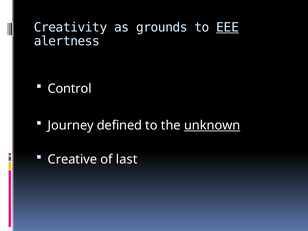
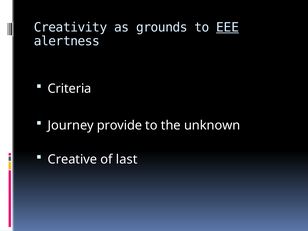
Control: Control -> Criteria
defined: defined -> provide
unknown underline: present -> none
